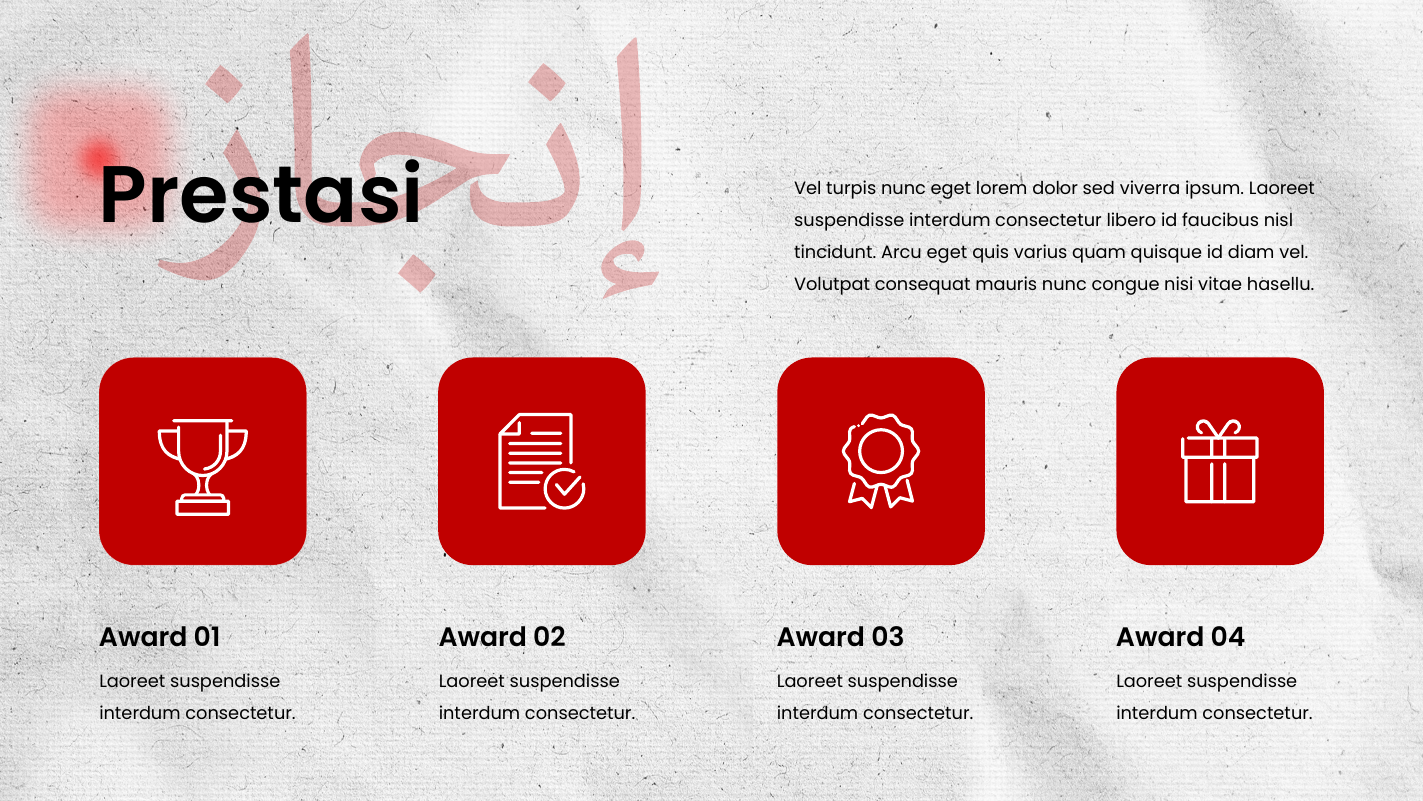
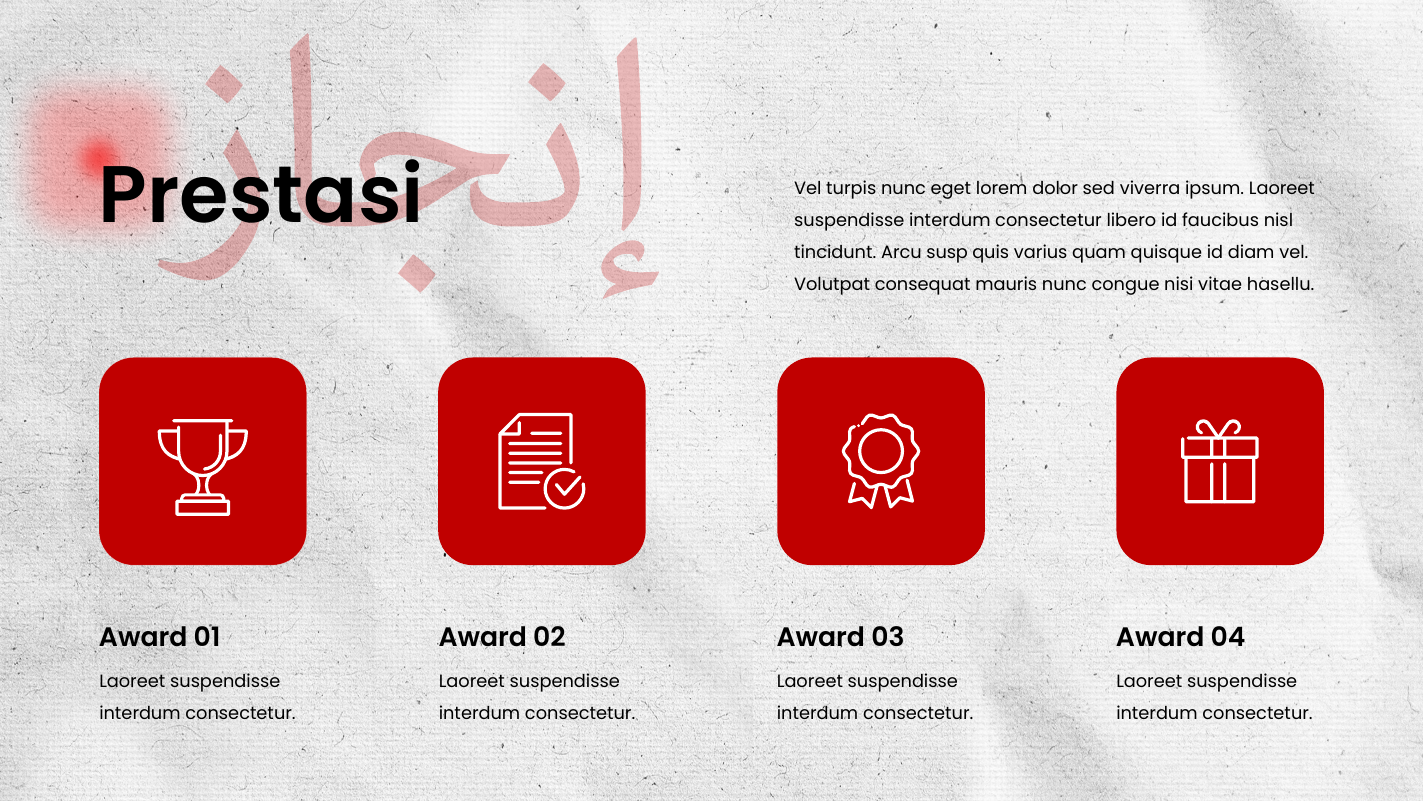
Arcu eget: eget -> susp
